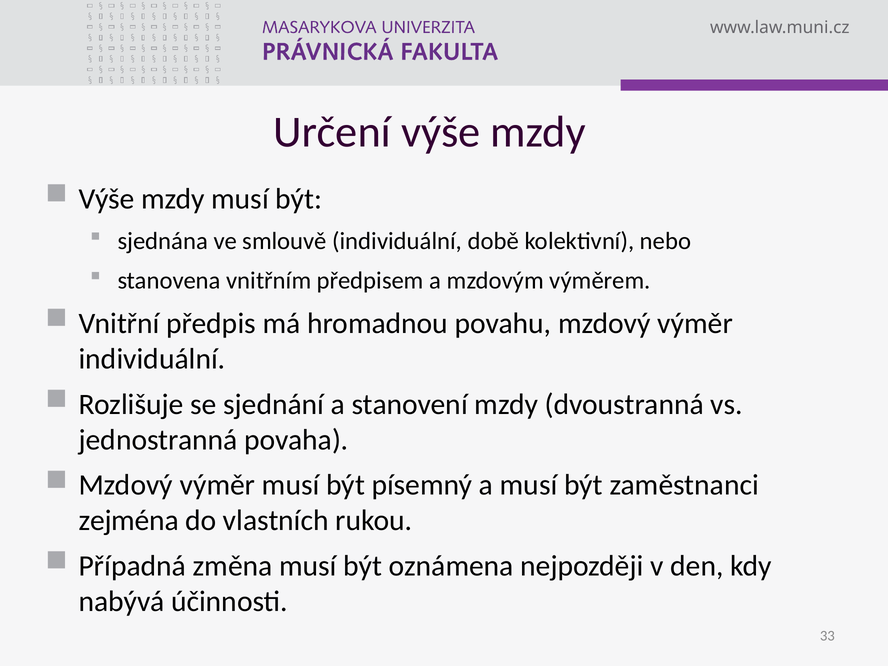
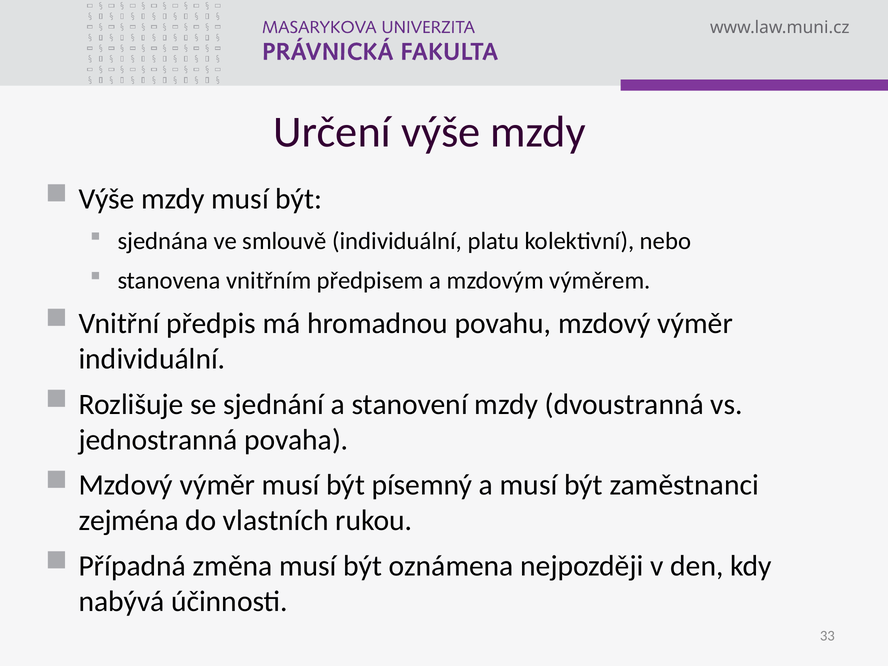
době: době -> platu
